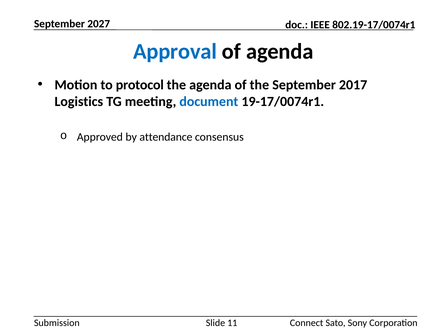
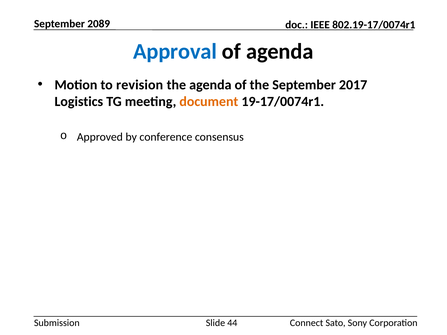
2027: 2027 -> 2089
protocol: protocol -> revision
document colour: blue -> orange
attendance: attendance -> conference
11: 11 -> 44
